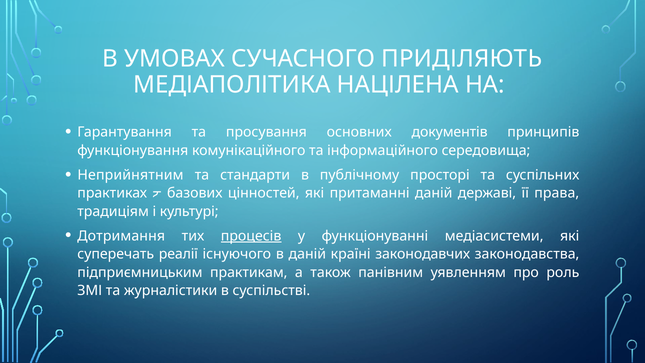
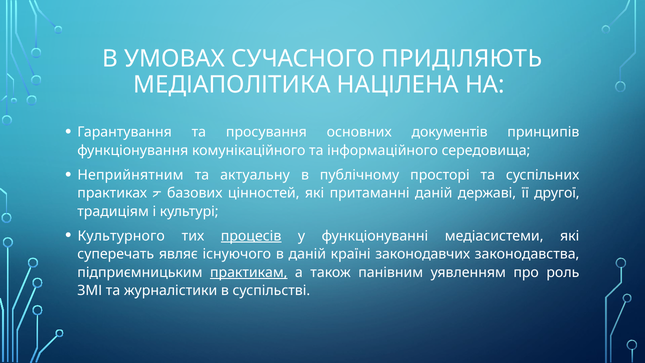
стандарти: стандарти -> актуальну
права: права -> другої
Дотримання: Дотримання -> Культурного
реалії: реалії -> являє
практикам underline: none -> present
